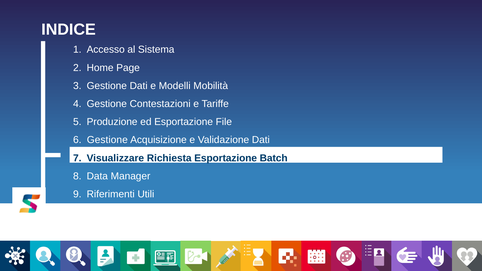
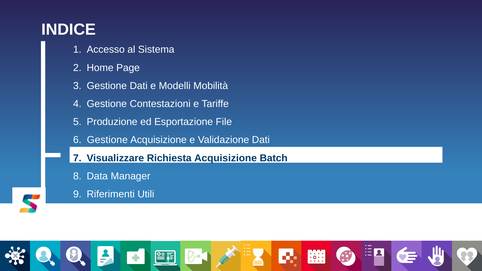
Richiesta Esportazione: Esportazione -> Acquisizione
